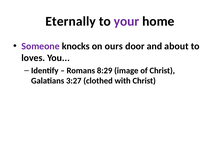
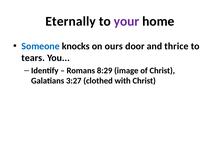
Someone colour: purple -> blue
about: about -> thrice
loves: loves -> tears
